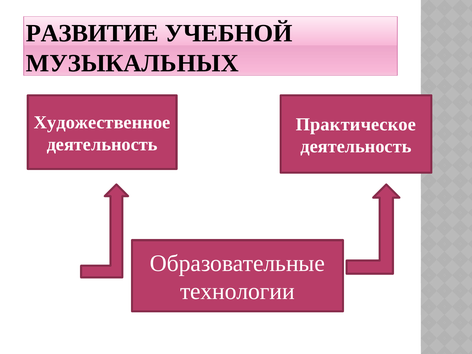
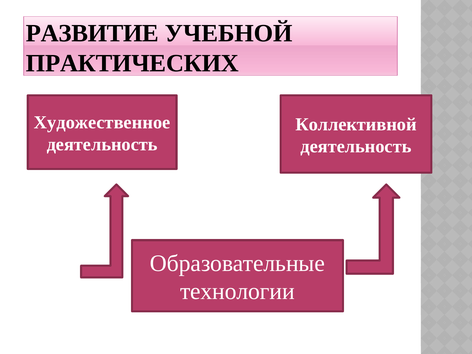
МУЗЫКАЛЬНЫХ: МУЗЫКАЛЬНЫХ -> ПРАКТИЧЕСКИХ
Практическое: Практическое -> Коллективной
